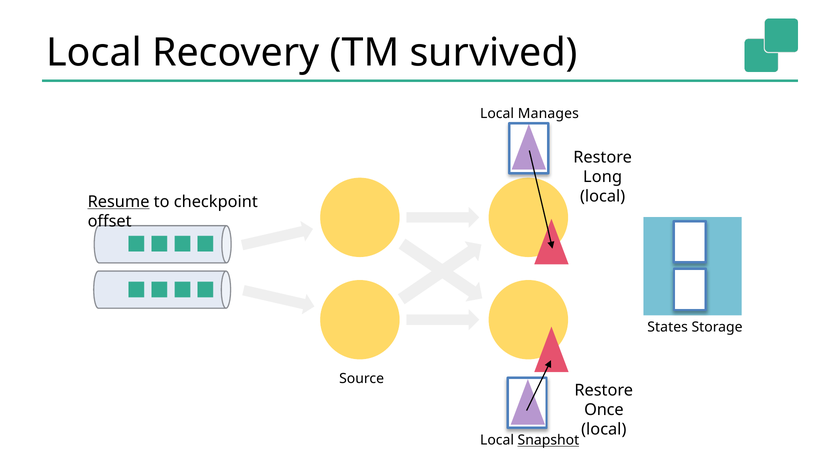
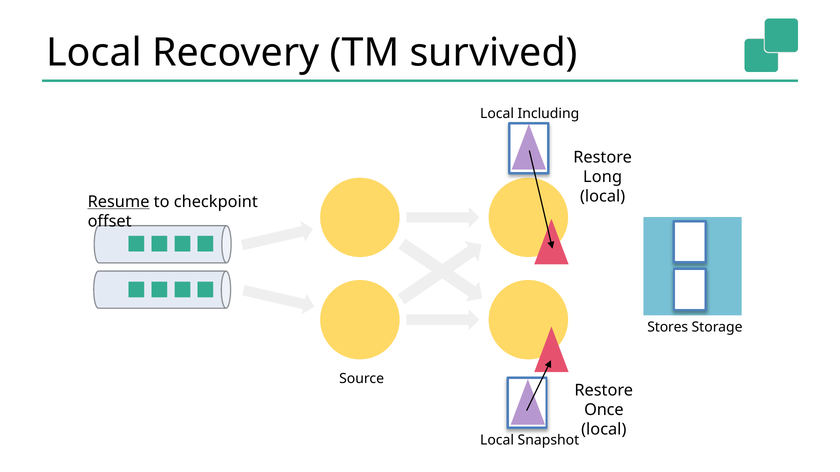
Manages: Manages -> Including
States: States -> Stores
Snapshot underline: present -> none
